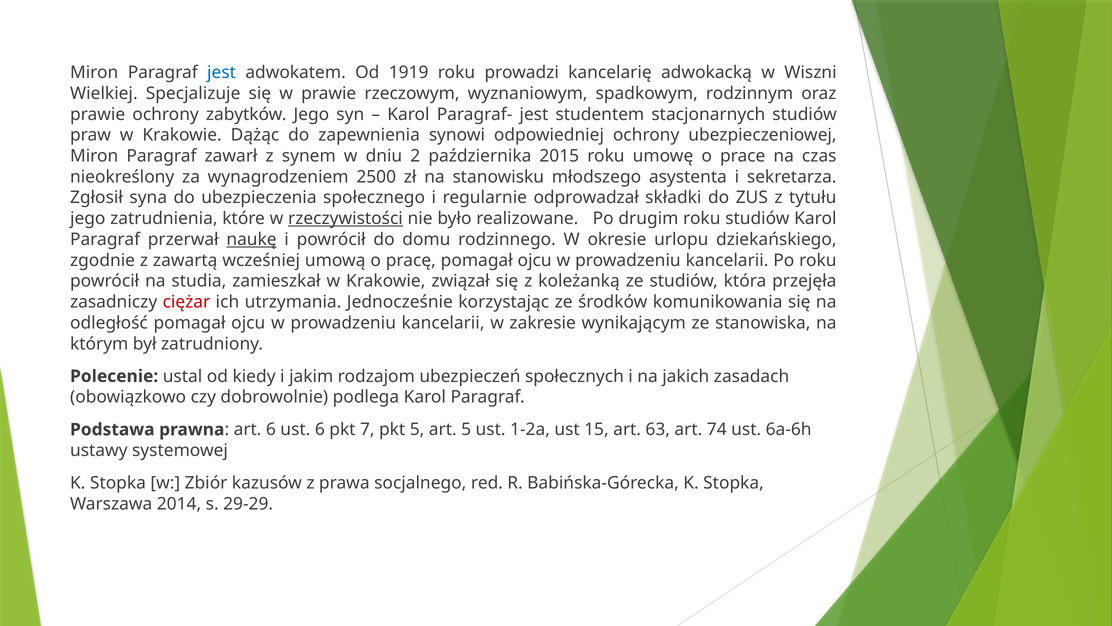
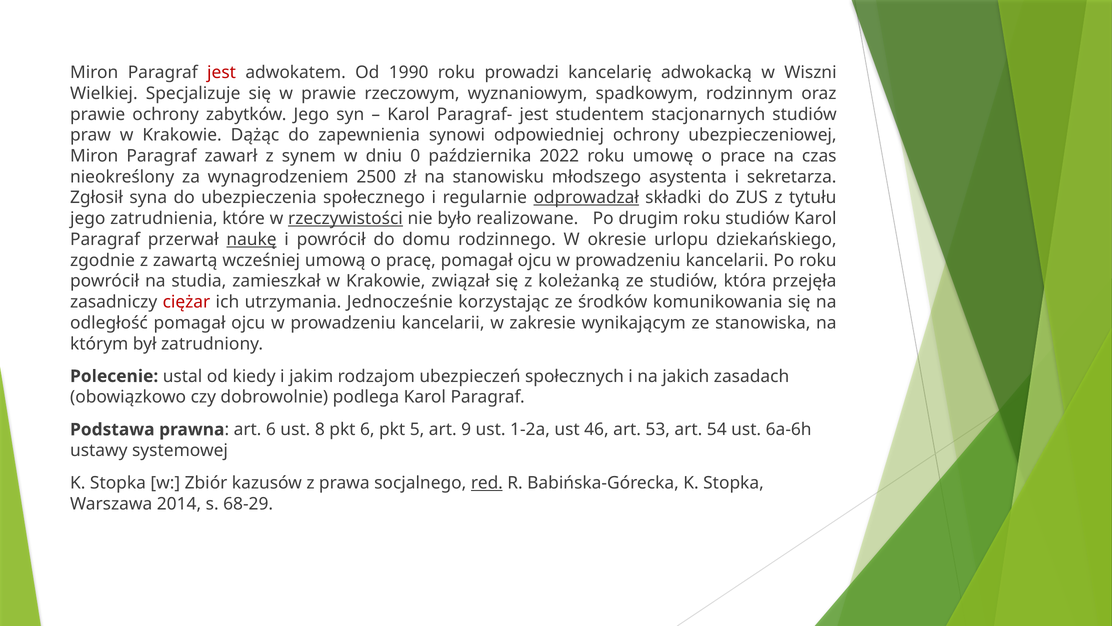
jest at (222, 72) colour: blue -> red
1919: 1919 -> 1990
2: 2 -> 0
2015: 2015 -> 2022
odprowadzał underline: none -> present
ust 6: 6 -> 8
pkt 7: 7 -> 6
art 5: 5 -> 9
15: 15 -> 46
63: 63 -> 53
74: 74 -> 54
red underline: none -> present
29-29: 29-29 -> 68-29
